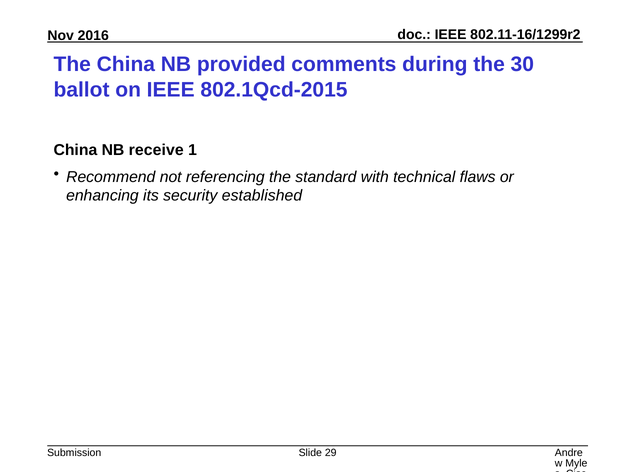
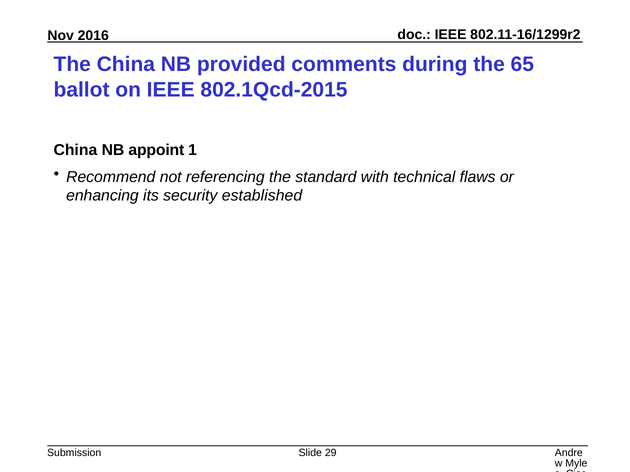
30: 30 -> 65
receive: receive -> appoint
